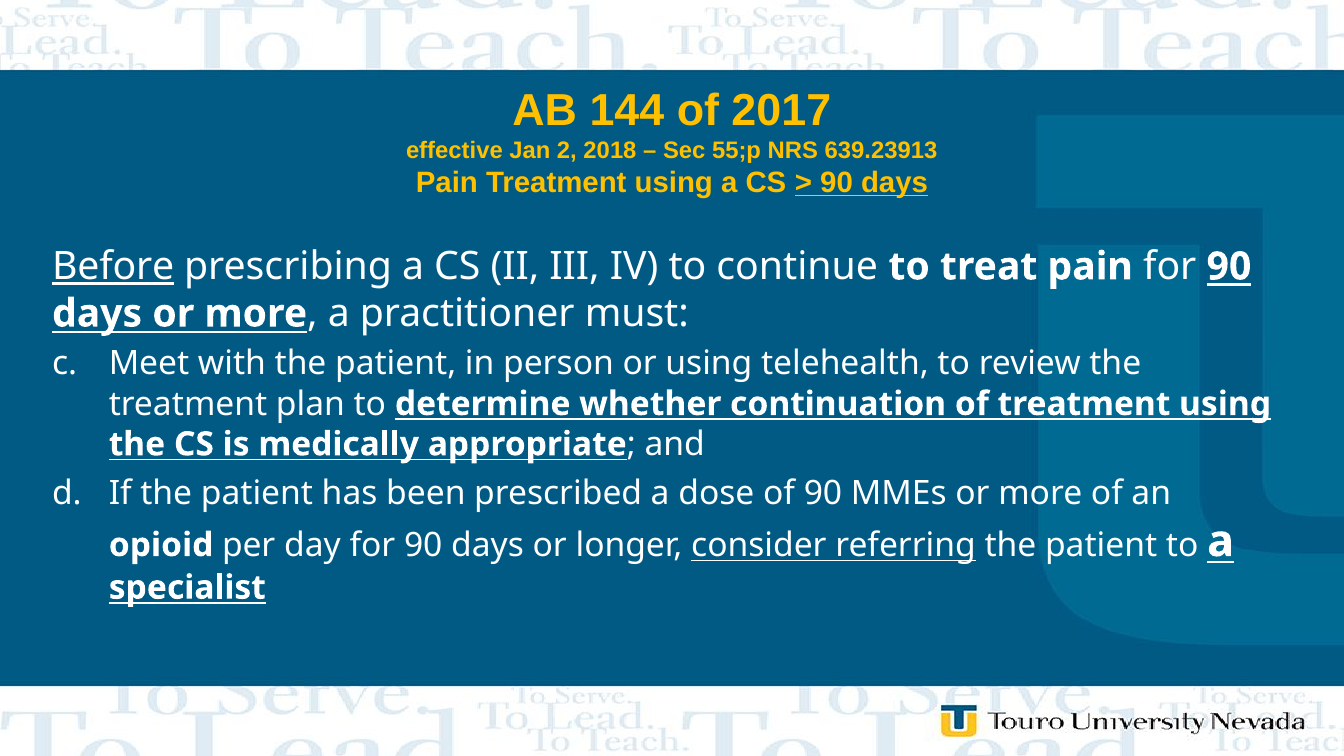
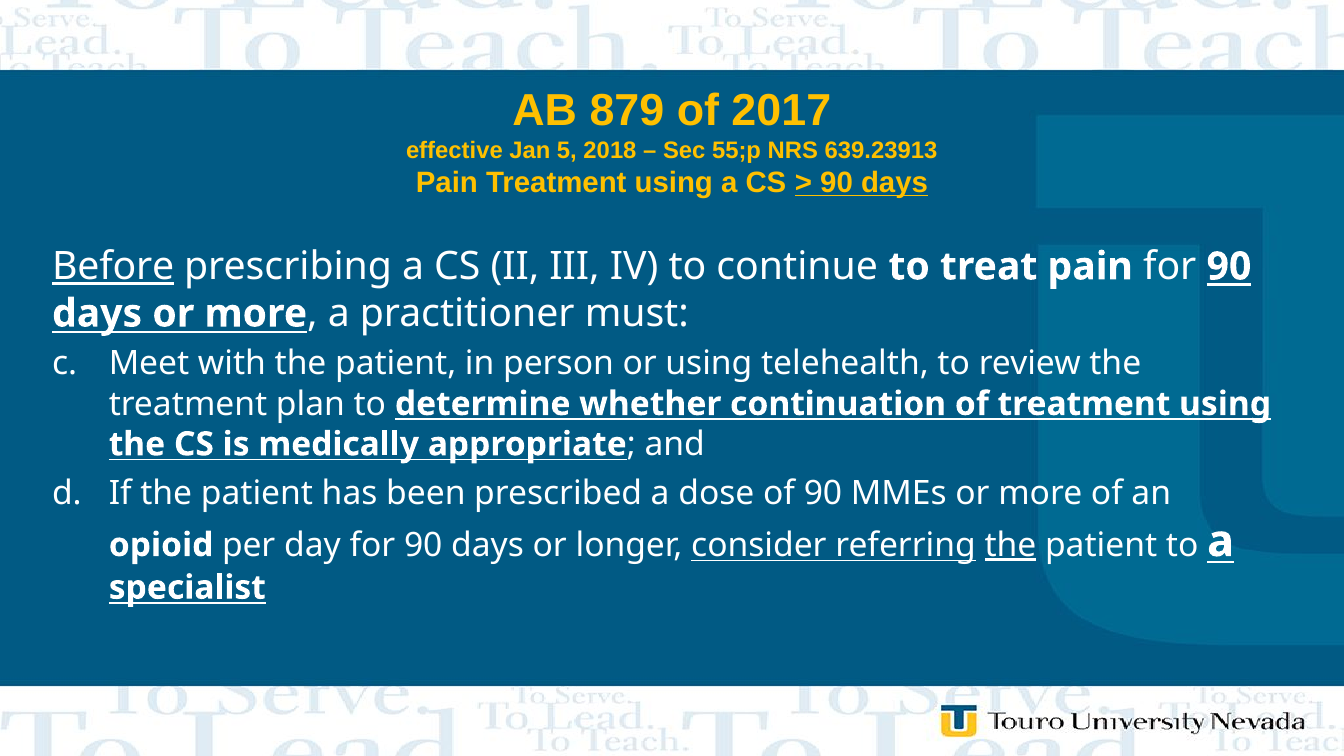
144: 144 -> 879
2: 2 -> 5
the at (1010, 545) underline: none -> present
